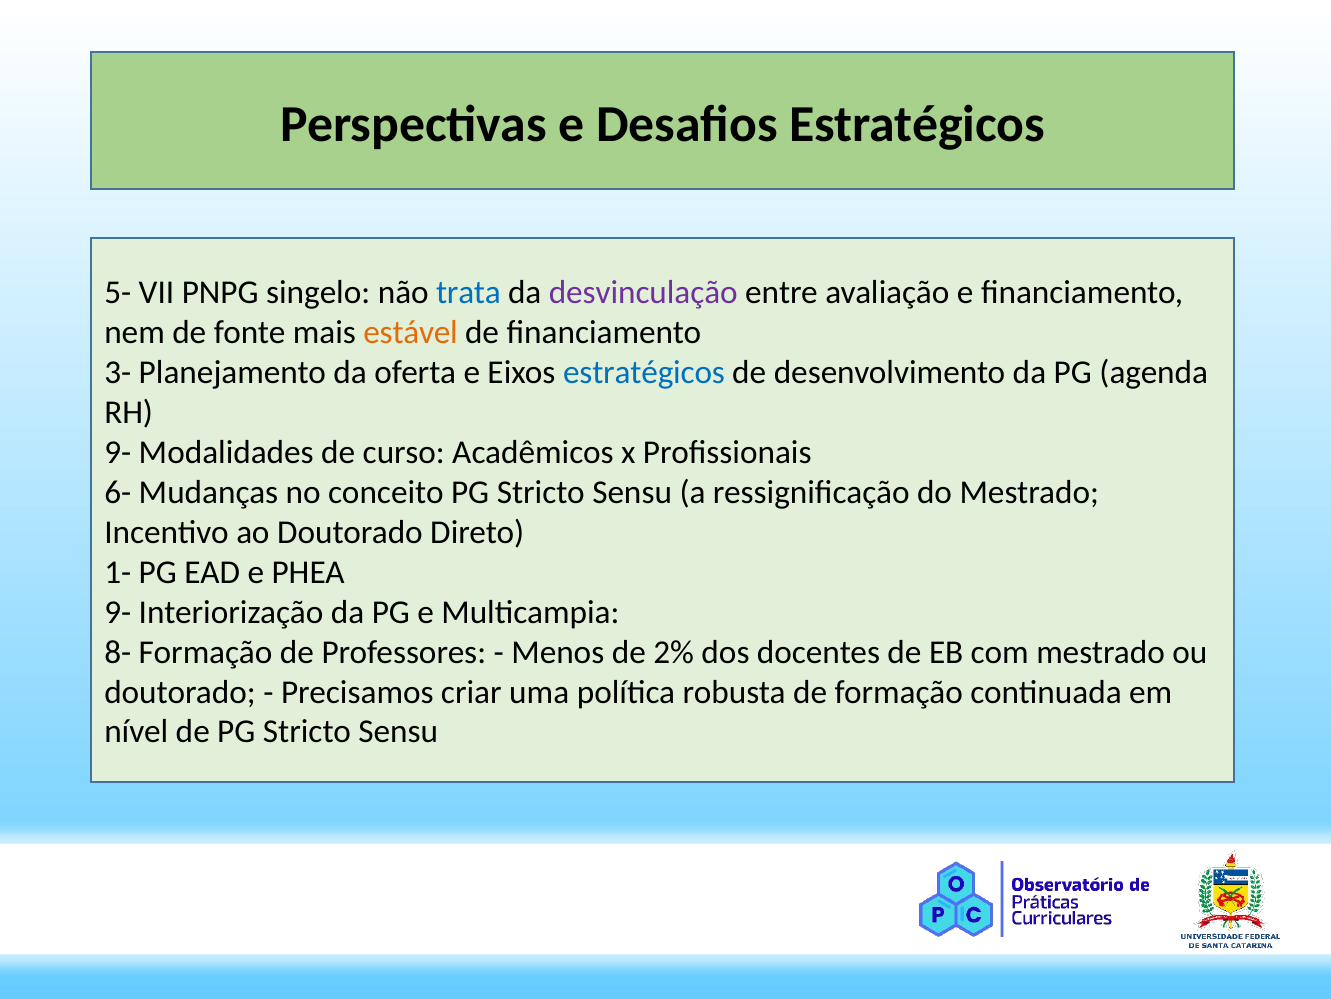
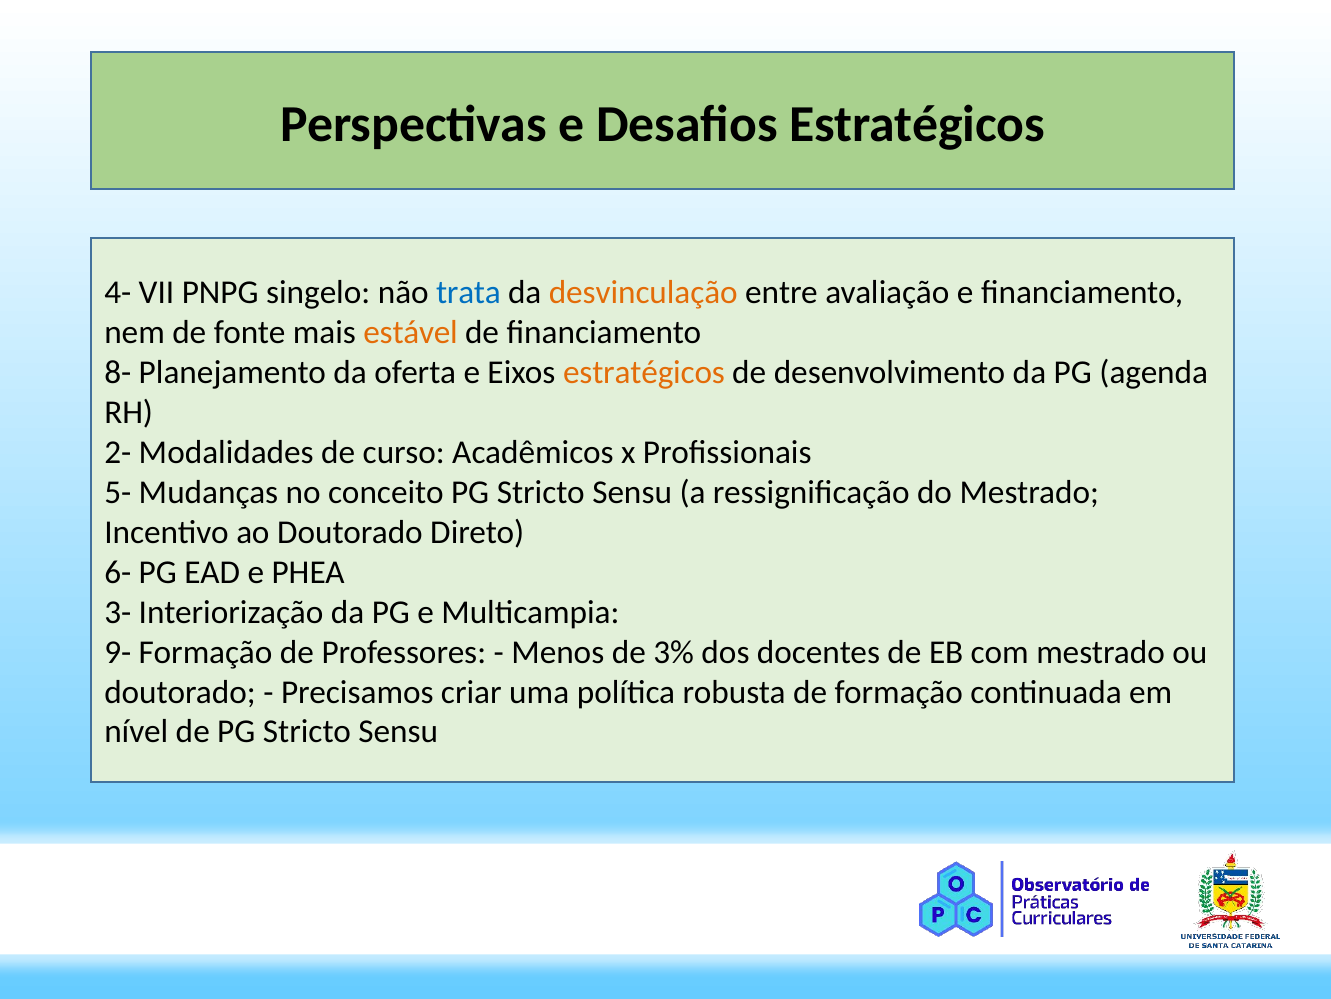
5-: 5- -> 4-
desvinculação colour: purple -> orange
3-: 3- -> 8-
estratégicos at (644, 372) colour: blue -> orange
9- at (118, 452): 9- -> 2-
6-: 6- -> 5-
1-: 1- -> 6-
9- at (118, 612): 9- -> 3-
8-: 8- -> 9-
2%: 2% -> 3%
